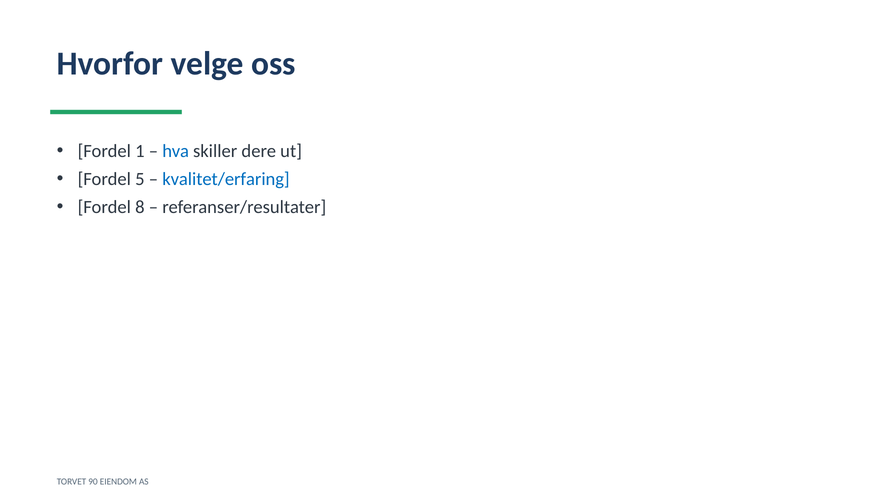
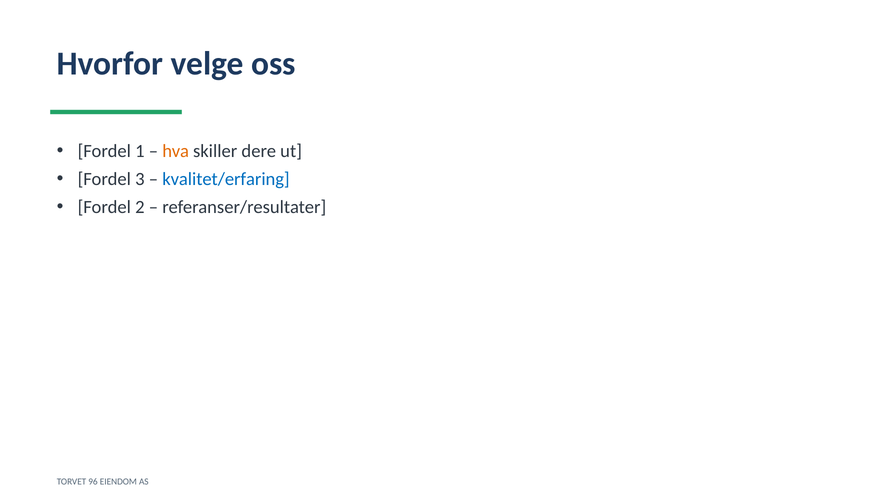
hva colour: blue -> orange
5: 5 -> 3
8: 8 -> 2
90: 90 -> 96
